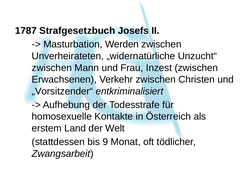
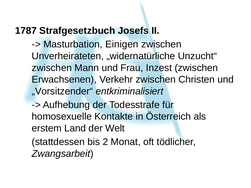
Werden: Werden -> Einigen
9: 9 -> 2
